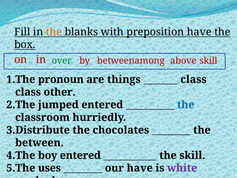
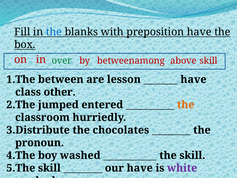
the at (54, 32) colour: orange -> blue
pronoun: pronoun -> between
things: things -> lesson
class at (193, 79): class -> have
the at (186, 105) colour: blue -> orange
between: between -> pronoun
boy entered: entered -> washed
uses at (49, 168): uses -> skill
